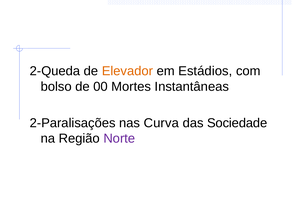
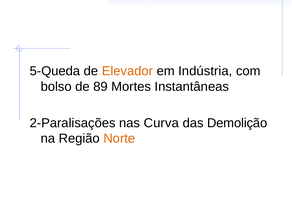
2-Queda: 2-Queda -> 5-Queda
Estádios: Estádios -> Indústria
00: 00 -> 89
Sociedade: Sociedade -> Demolição
Norte colour: purple -> orange
